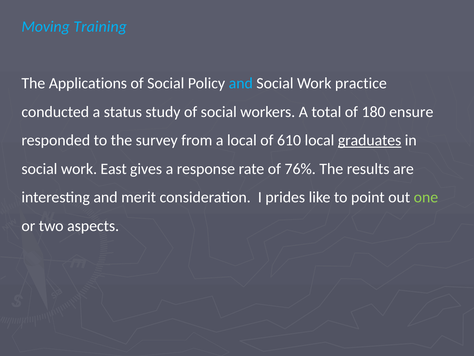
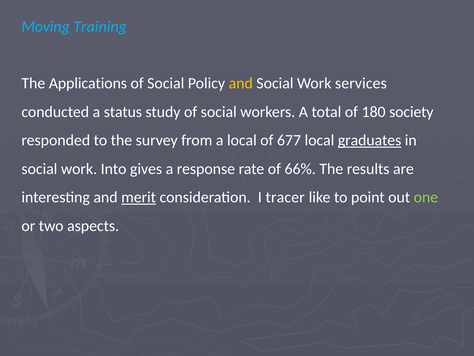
and at (241, 83) colour: light blue -> yellow
practice: practice -> services
ensure: ensure -> society
610: 610 -> 677
East: East -> Into
76%: 76% -> 66%
merit underline: none -> present
prides: prides -> tracer
